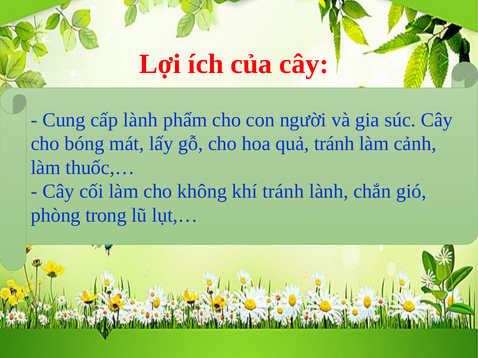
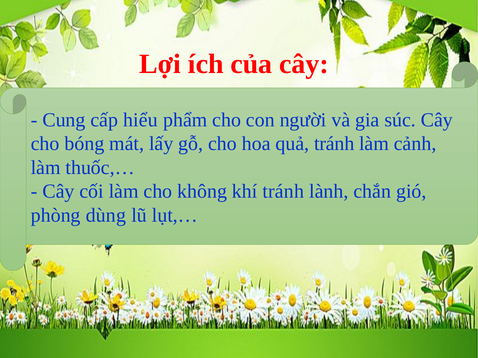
cấp lành: lành -> hiểu
trong: trong -> dùng
